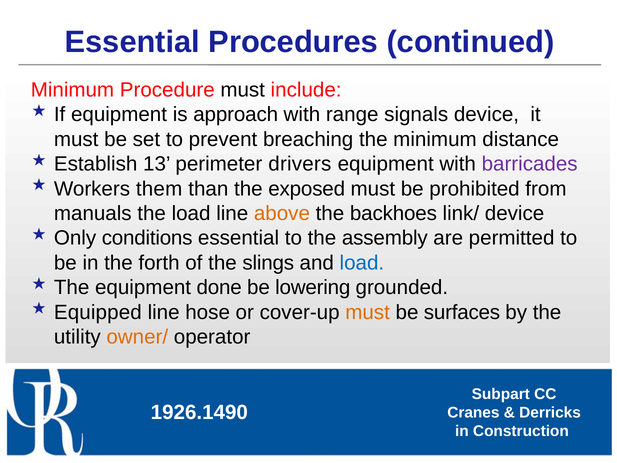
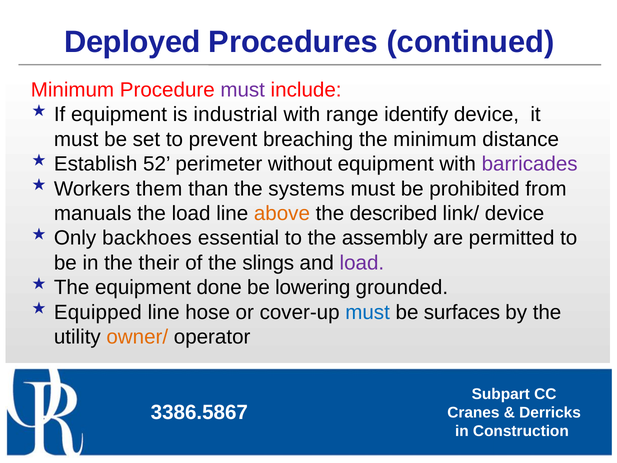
Essential at (132, 42): Essential -> Deployed
must at (243, 90) colour: black -> purple
approach: approach -> industrial
signals: signals -> identify
13: 13 -> 52
drivers: drivers -> without
exposed: exposed -> systems
backhoes: backhoes -> described
conditions: conditions -> backhoes
forth: forth -> their
load at (362, 263) colour: blue -> purple
must at (368, 312) colour: orange -> blue
1926.1490: 1926.1490 -> 3386.5867
